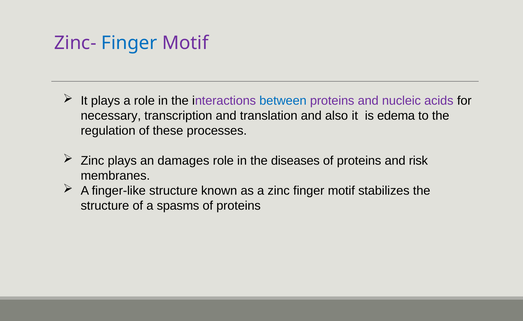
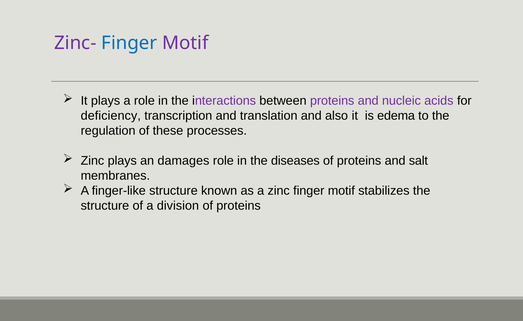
between colour: blue -> black
necessary: necessary -> deficiency
risk: risk -> salt
spasms: spasms -> division
